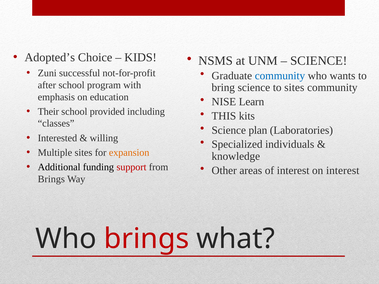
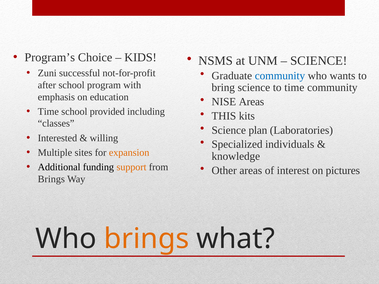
Adopted’s: Adopted’s -> Program’s
to sites: sites -> time
NISE Learn: Learn -> Areas
Their at (48, 112): Their -> Time
support colour: red -> orange
on interest: interest -> pictures
brings at (147, 239) colour: red -> orange
